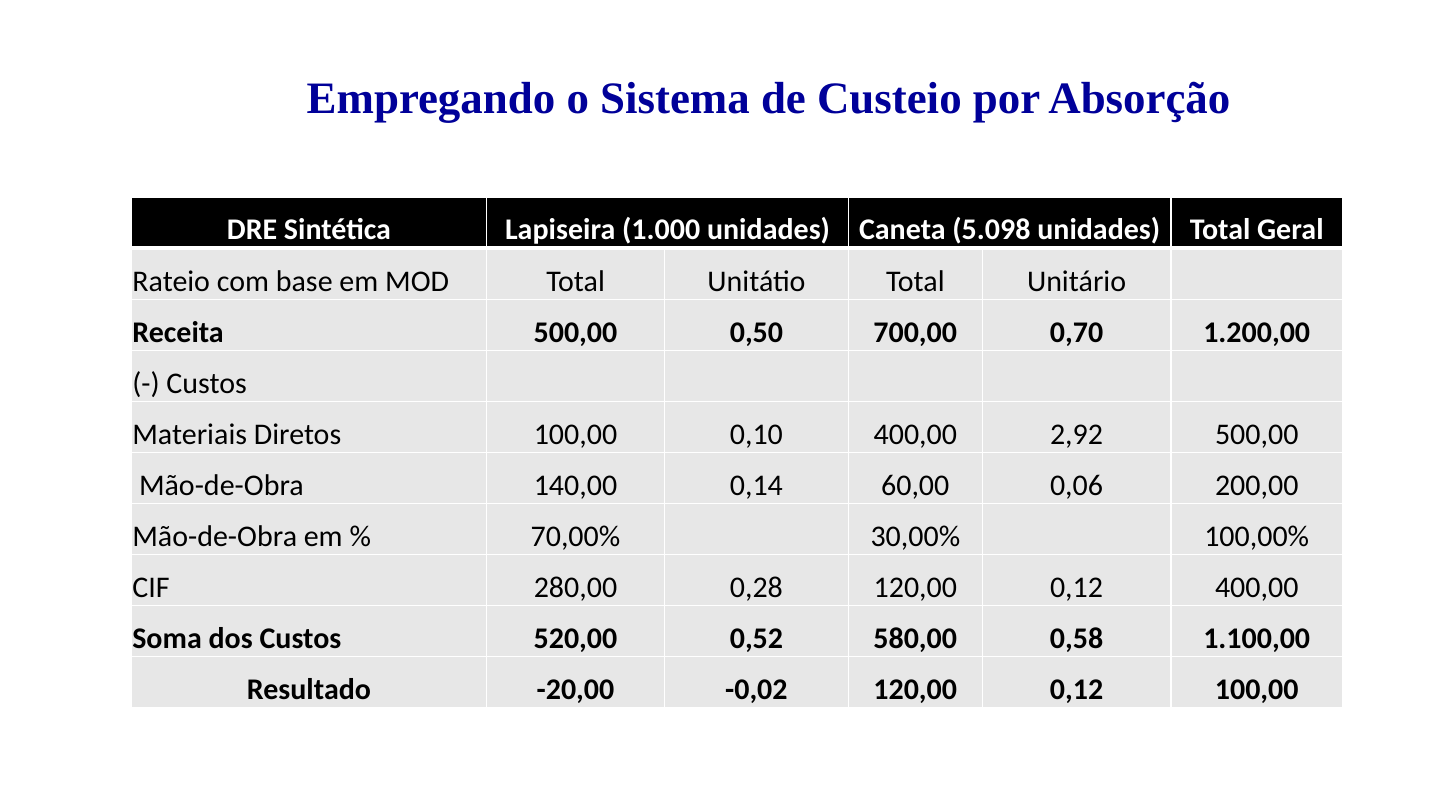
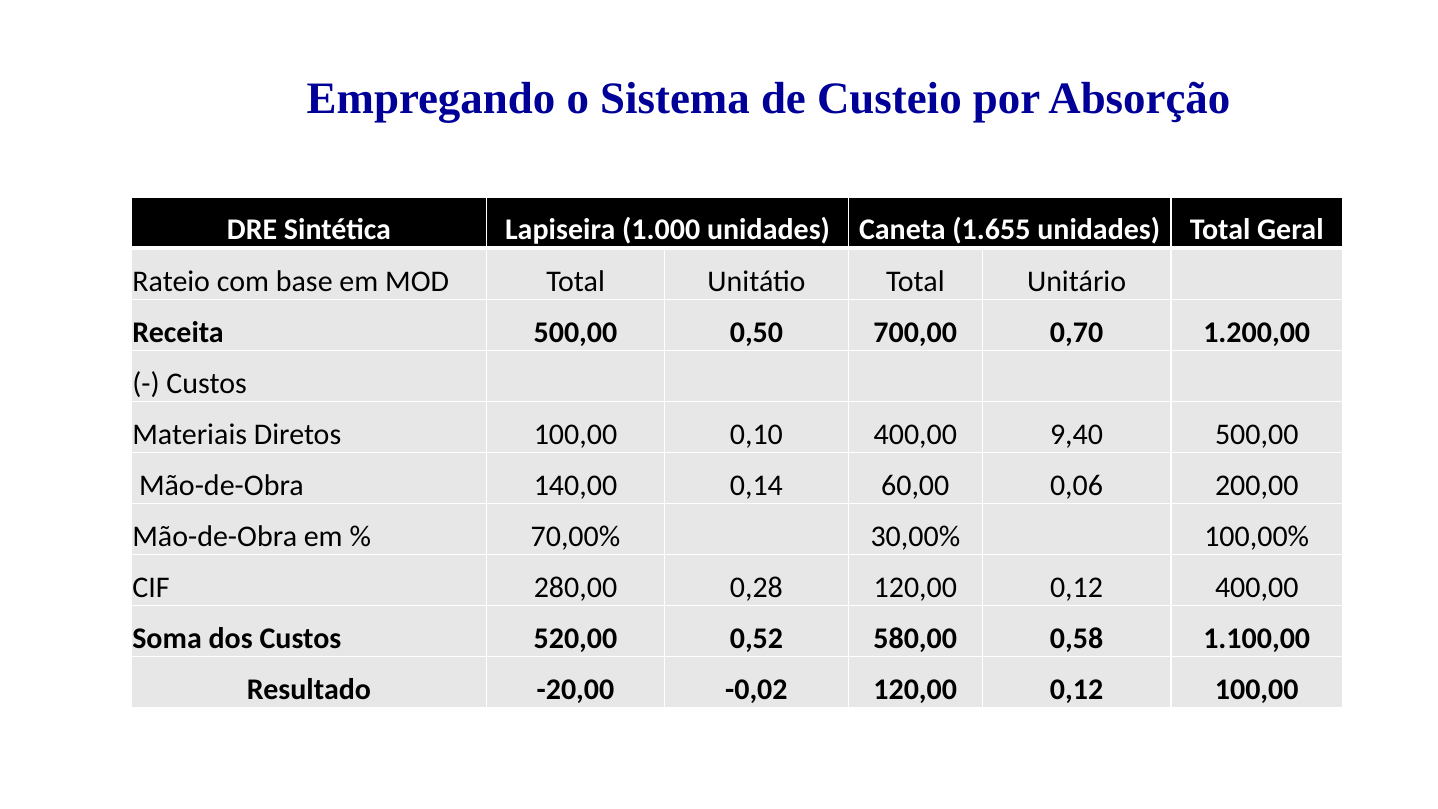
5.098: 5.098 -> 1.655
2,92: 2,92 -> 9,40
